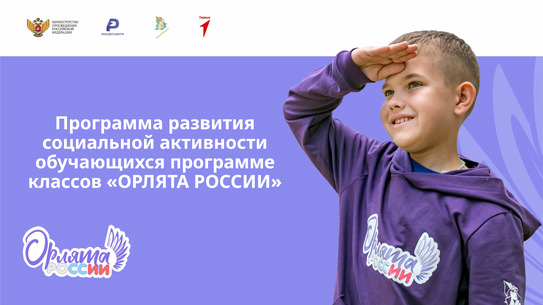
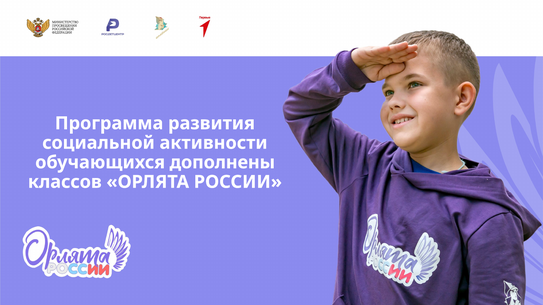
программе: программе -> дополнены
